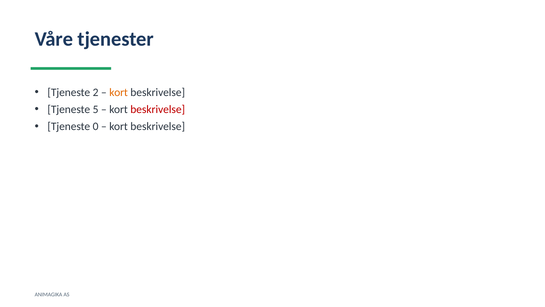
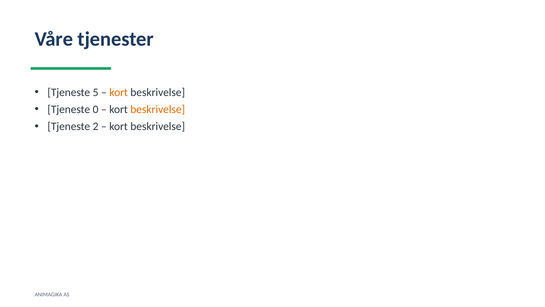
2: 2 -> 5
5: 5 -> 0
beskrivelse at (158, 109) colour: red -> orange
0: 0 -> 2
